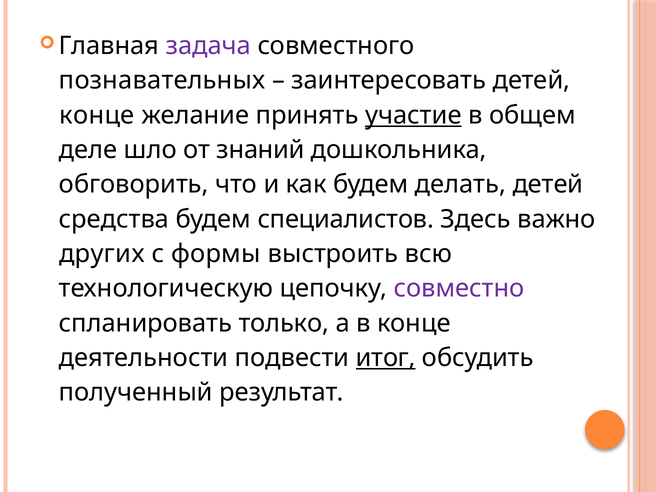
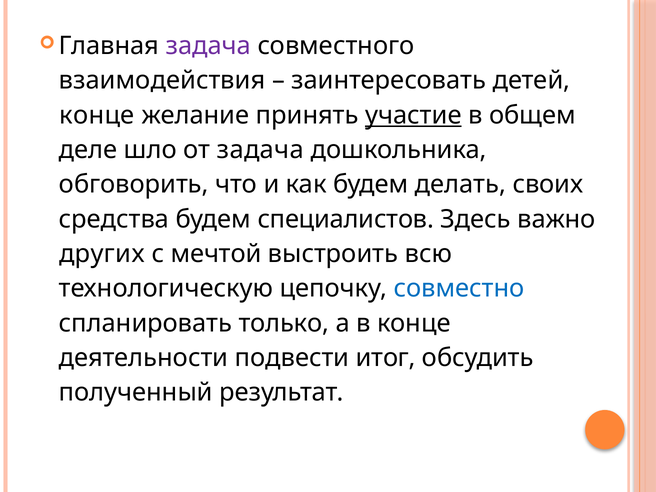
познавательных: познавательных -> взаимодействия
от знаний: знаний -> задача
делать детей: детей -> своих
формы: формы -> мечтой
совместно colour: purple -> blue
итог underline: present -> none
